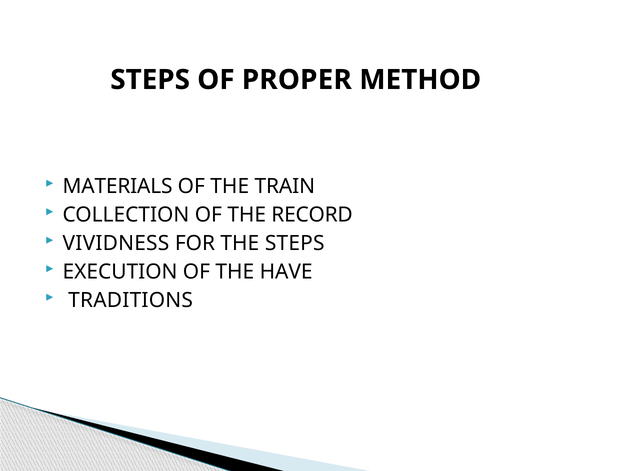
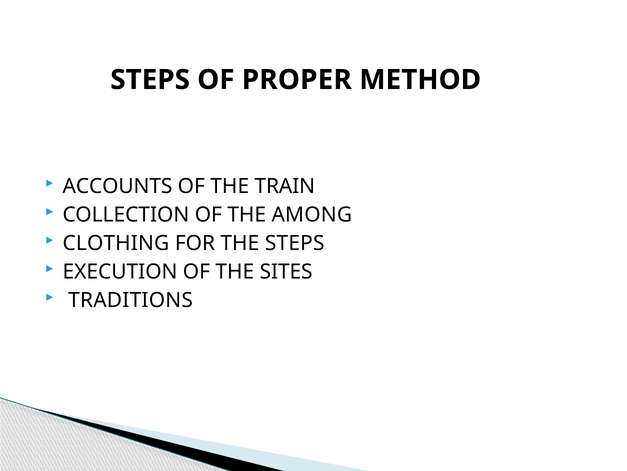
MATERIALS: MATERIALS -> ACCOUNTS
RECORD: RECORD -> AMONG
VIVIDNESS: VIVIDNESS -> CLOTHING
HAVE: HAVE -> SITES
